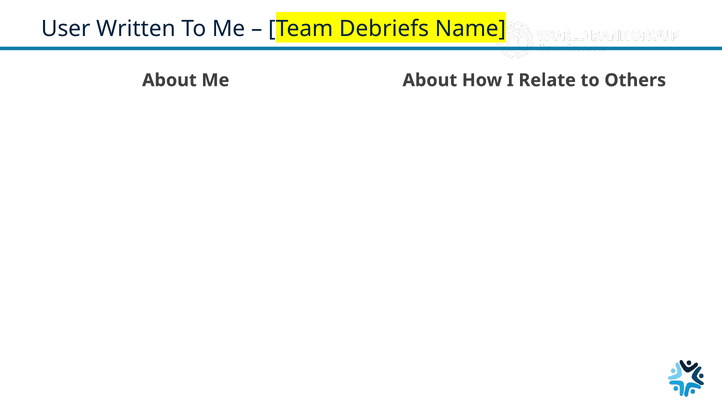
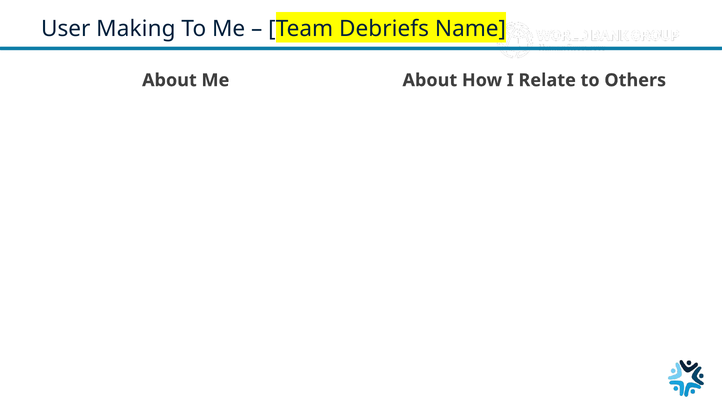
Written: Written -> Making
